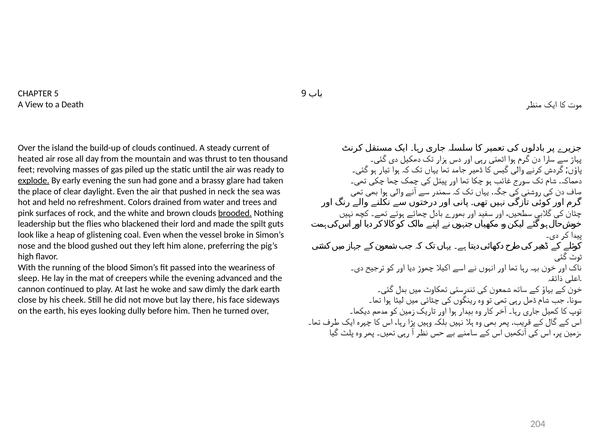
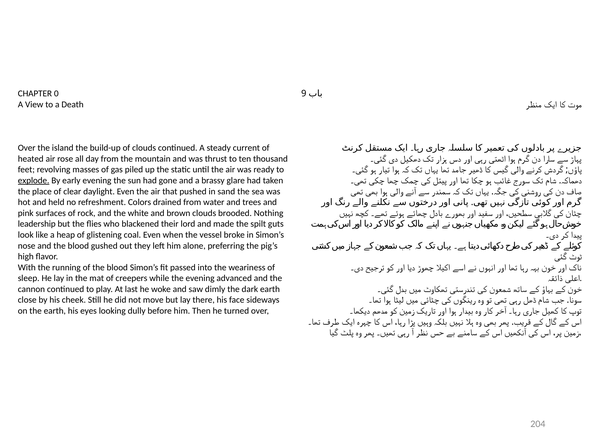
5: 5 -> 0
neck: neck -> sand
brooded underline: present -> none
